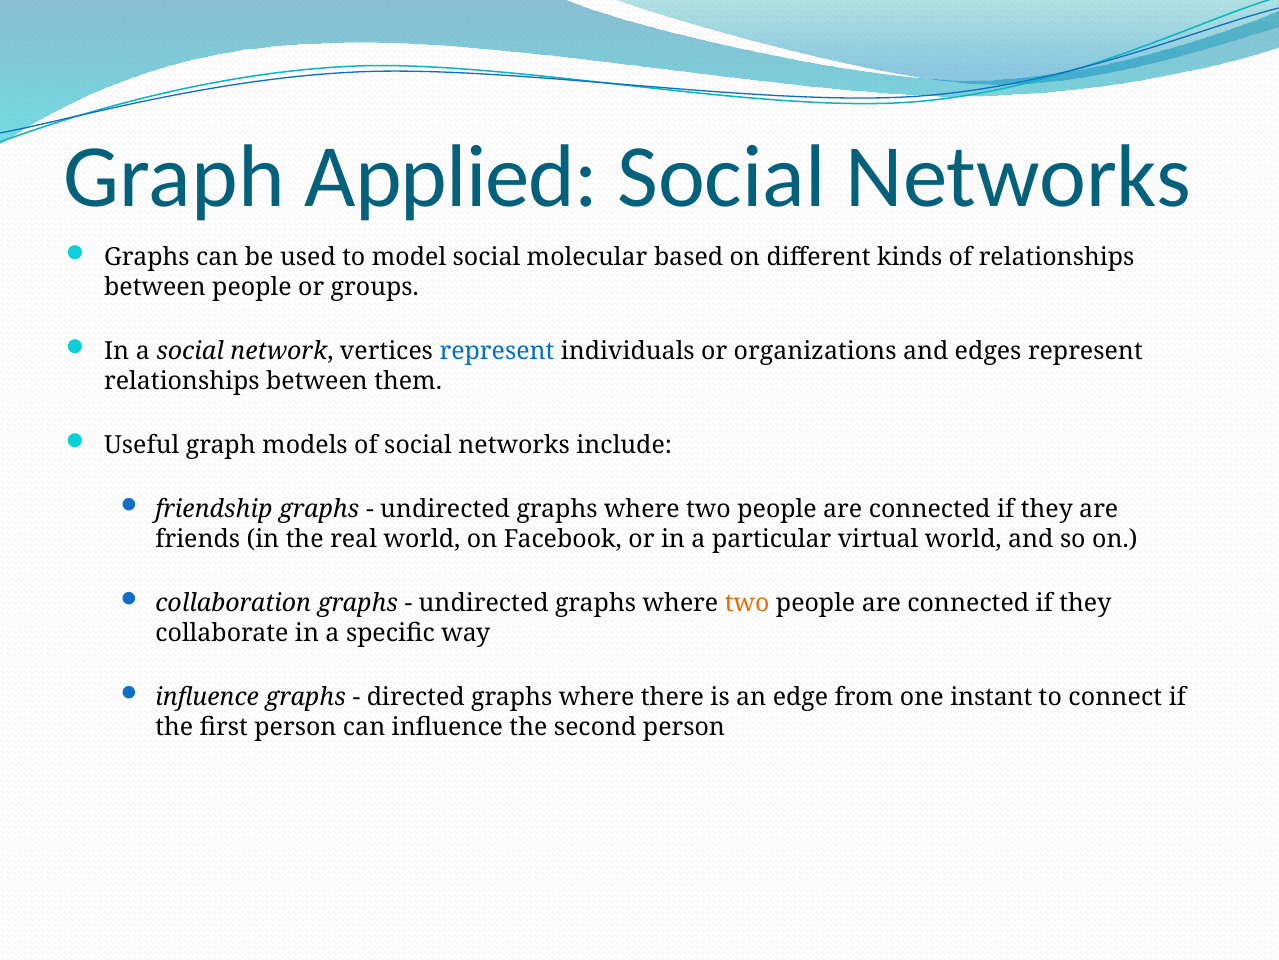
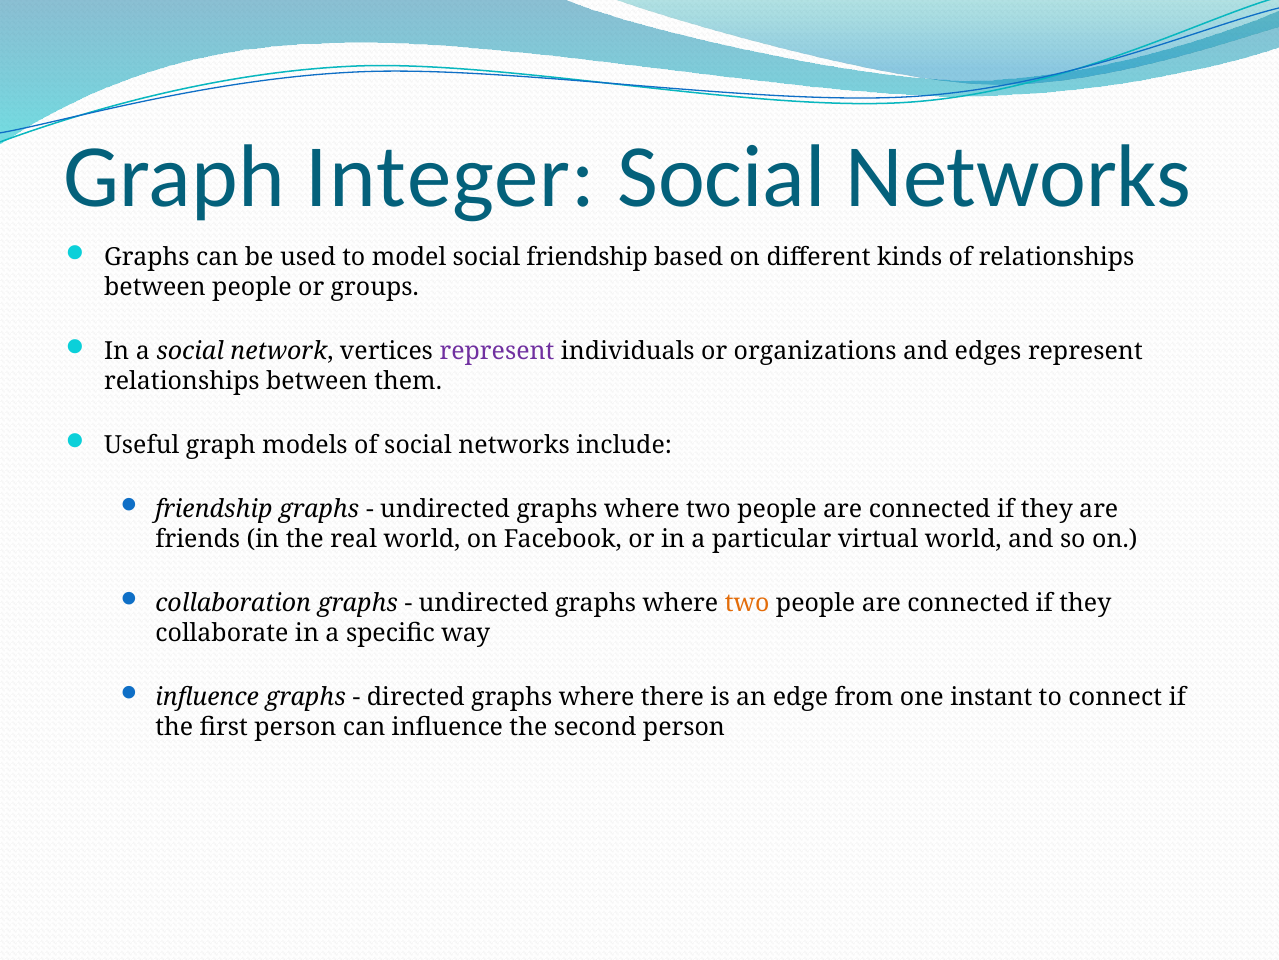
Applied: Applied -> Integer
social molecular: molecular -> friendship
represent at (497, 351) colour: blue -> purple
